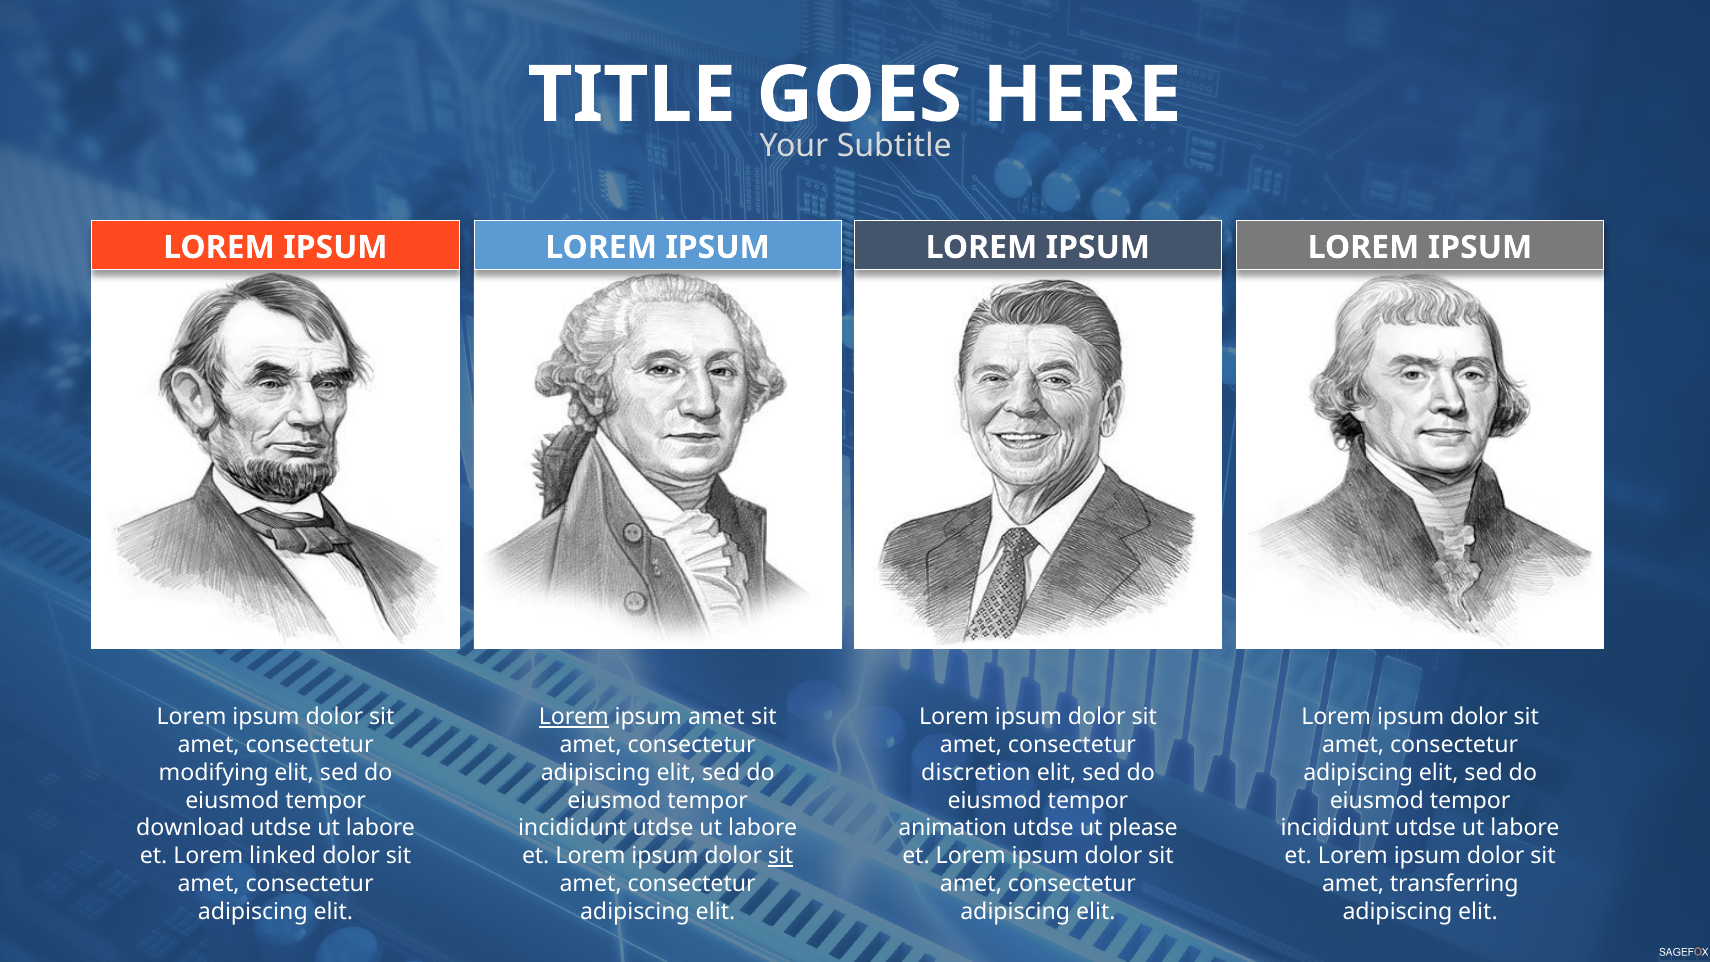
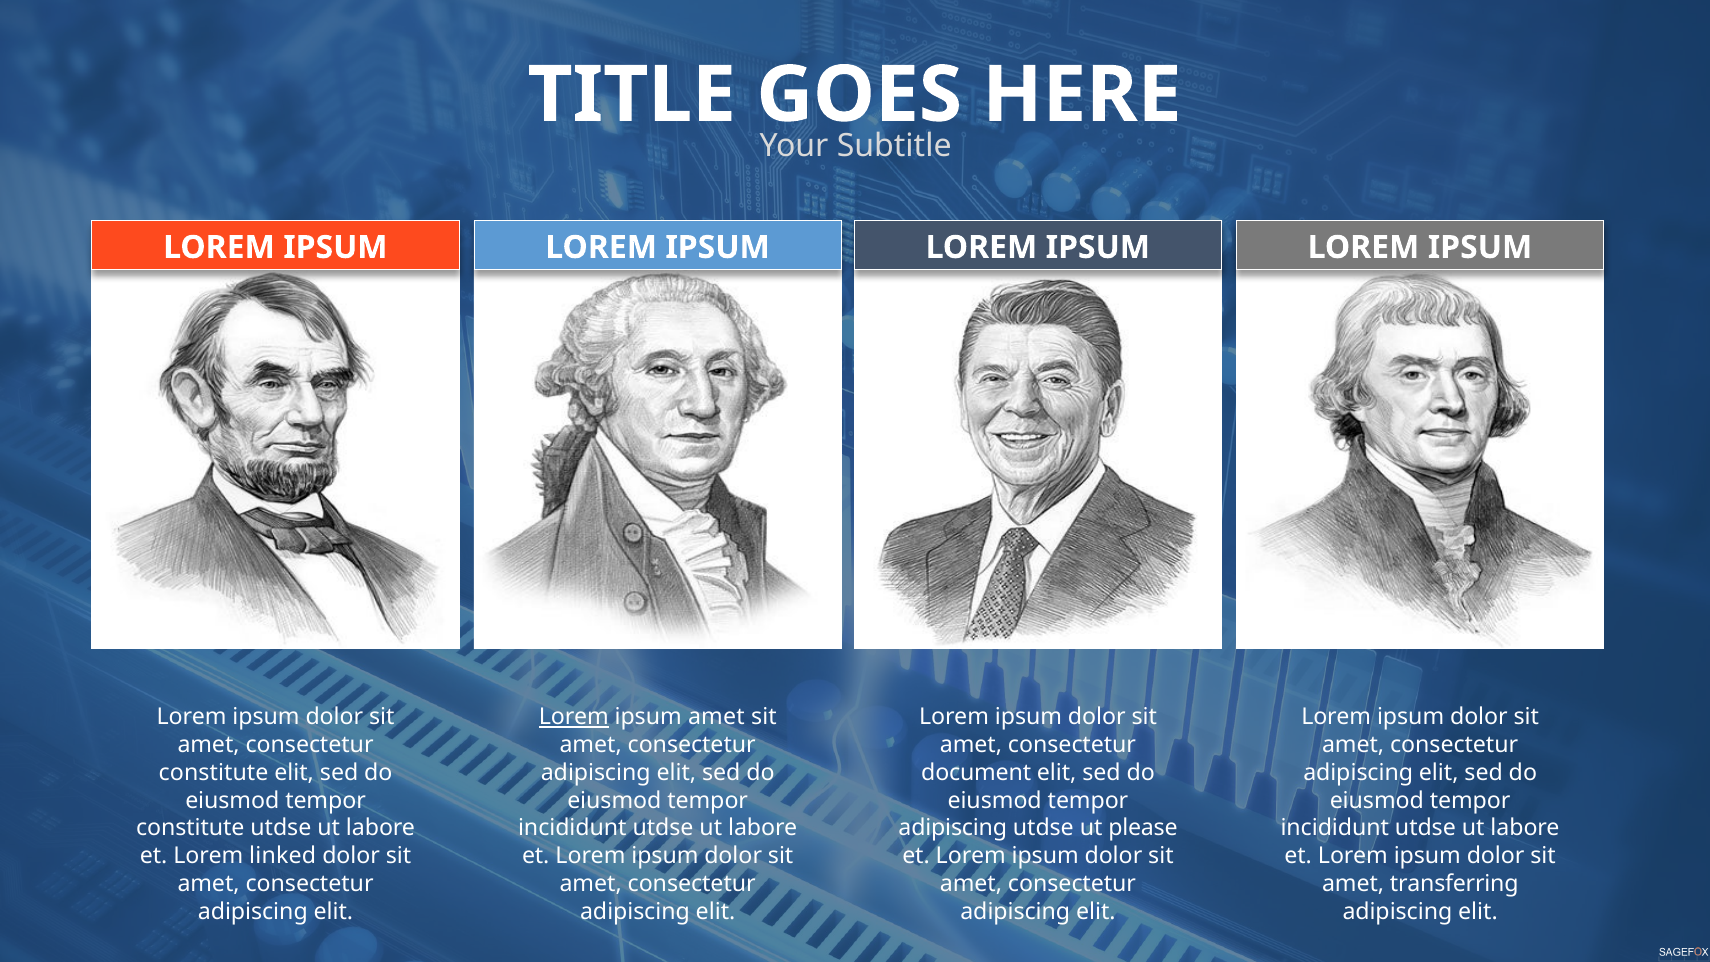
modifying at (214, 772): modifying -> constitute
discretion: discretion -> document
download at (190, 828): download -> constitute
animation at (953, 828): animation -> adipiscing
sit at (781, 856) underline: present -> none
